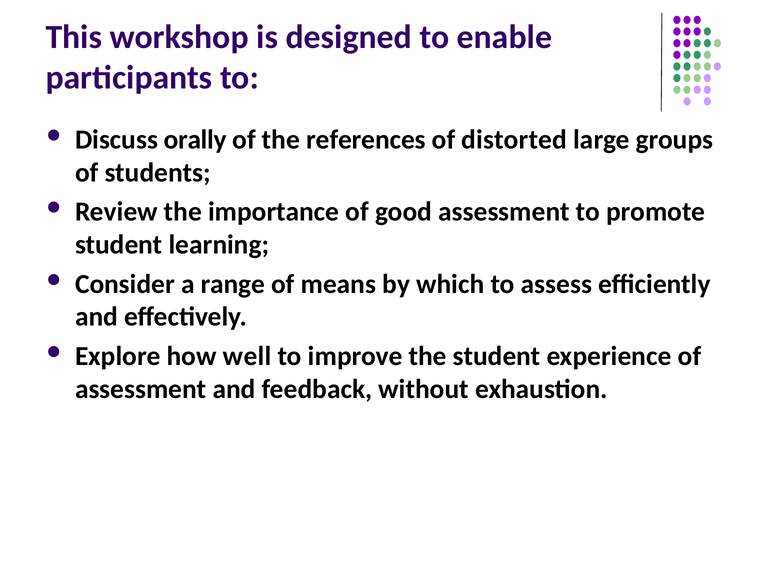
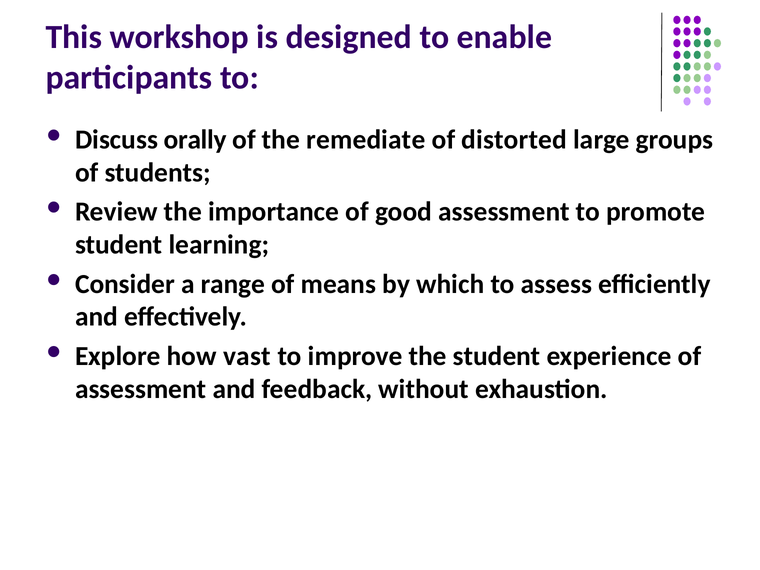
references: references -> remediate
well: well -> vast
